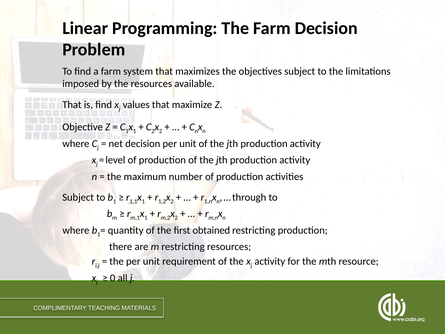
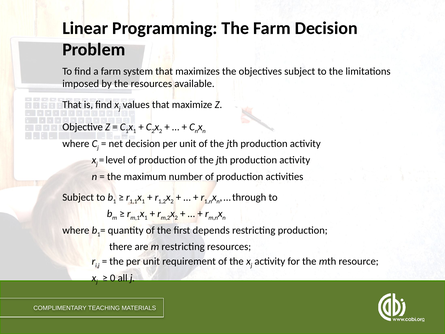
obtained: obtained -> depends
